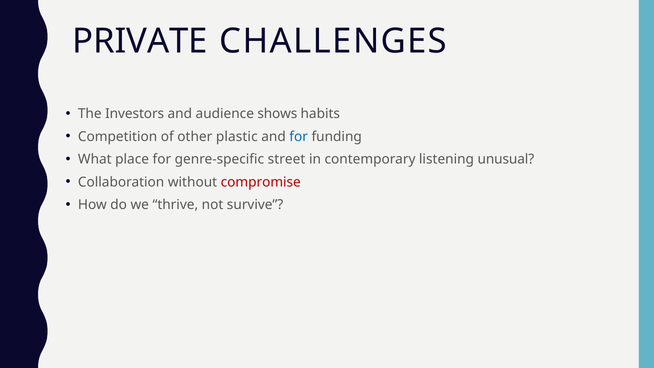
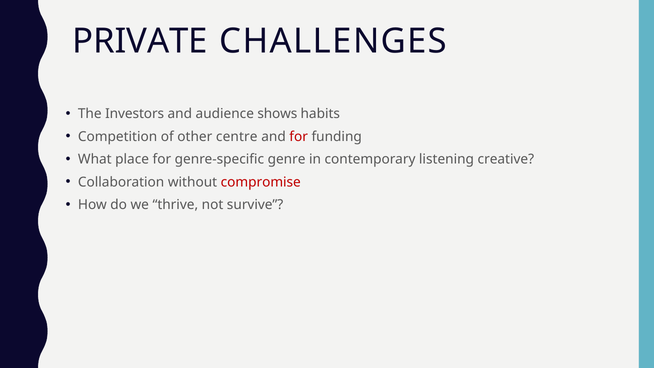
plastic: plastic -> centre
for at (299, 137) colour: blue -> red
street: street -> genre
unusual: unusual -> creative
